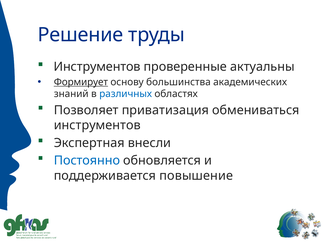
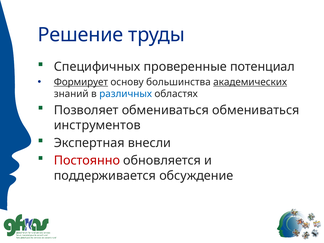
Инструментов at (97, 67): Инструментов -> Специфичных
актуальны: актуальны -> потенциал
академических underline: none -> present
Позволяет приватизация: приватизация -> обмениваться
Постоянно colour: blue -> red
повышение: повышение -> обсуждение
